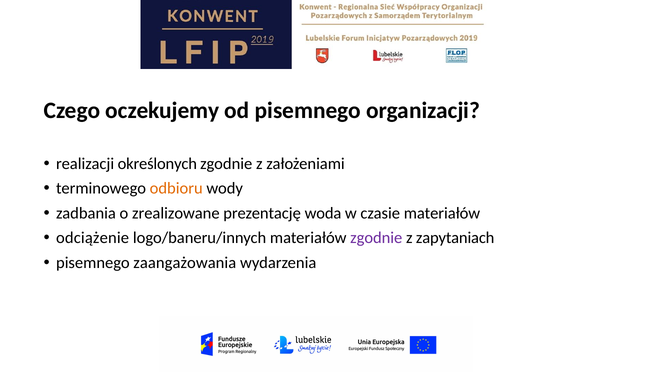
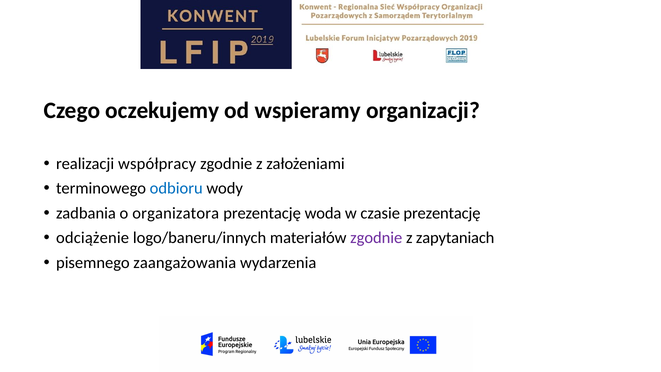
od pisemnego: pisemnego -> wspieramy
określonych: określonych -> współpracy
odbioru colour: orange -> blue
zrealizowane: zrealizowane -> organizatora
czasie materiałów: materiałów -> prezentację
